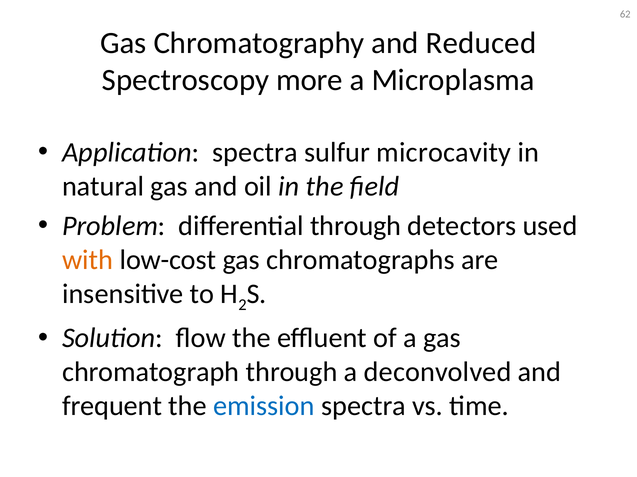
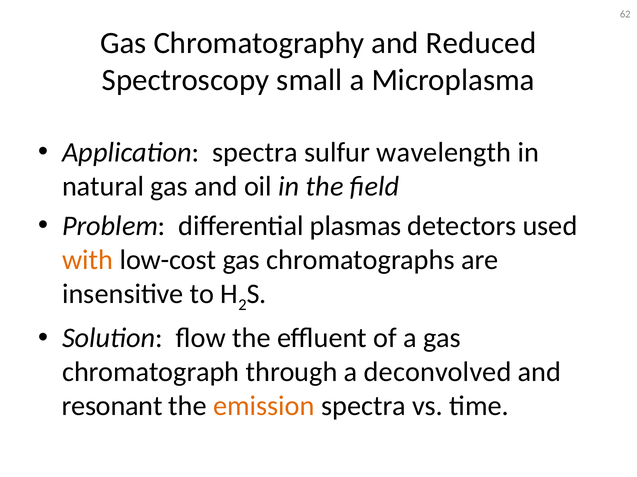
more: more -> small
microcavity: microcavity -> wavelength
differential through: through -> plasmas
frequent: frequent -> resonant
emission colour: blue -> orange
